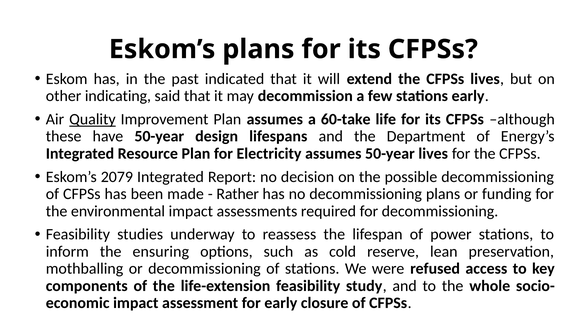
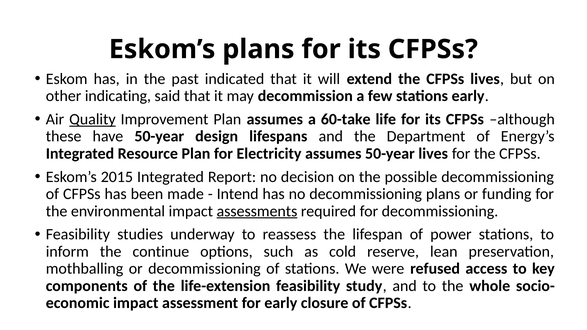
2079: 2079 -> 2015
Rather: Rather -> Intend
assessments underline: none -> present
ensuring: ensuring -> continue
